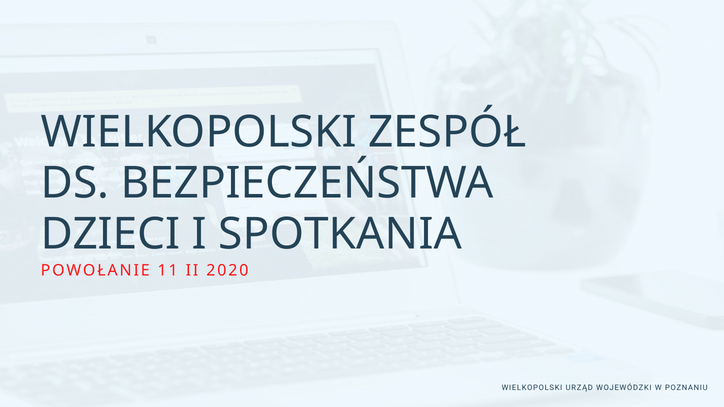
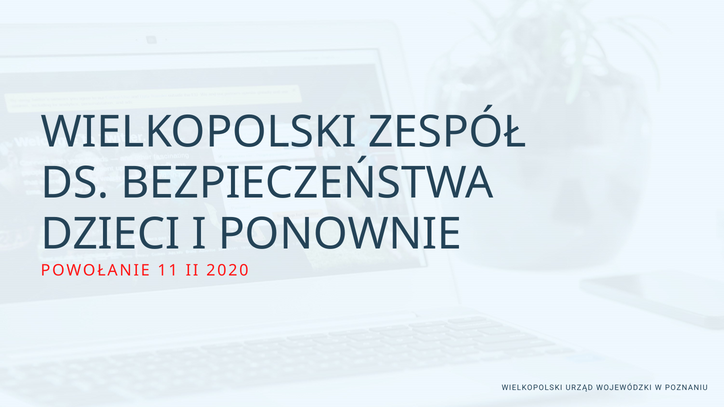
SPOTKANIA: SPOTKANIA -> PONOWNIE
